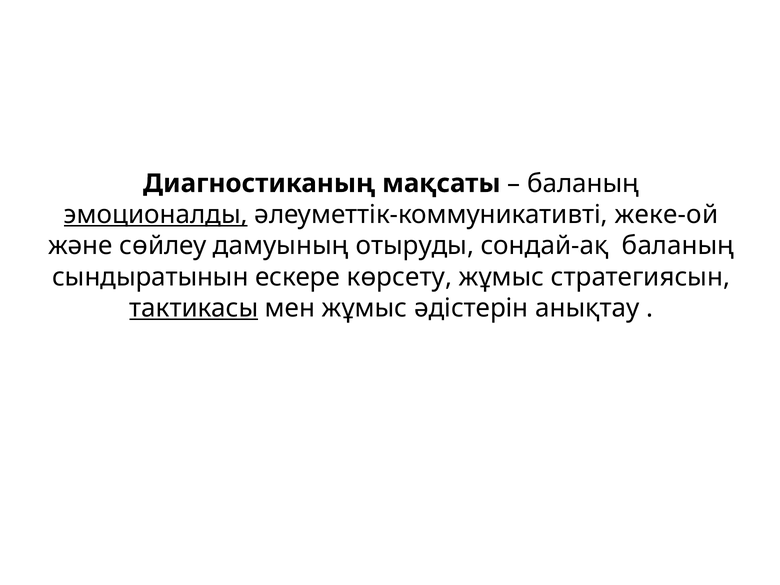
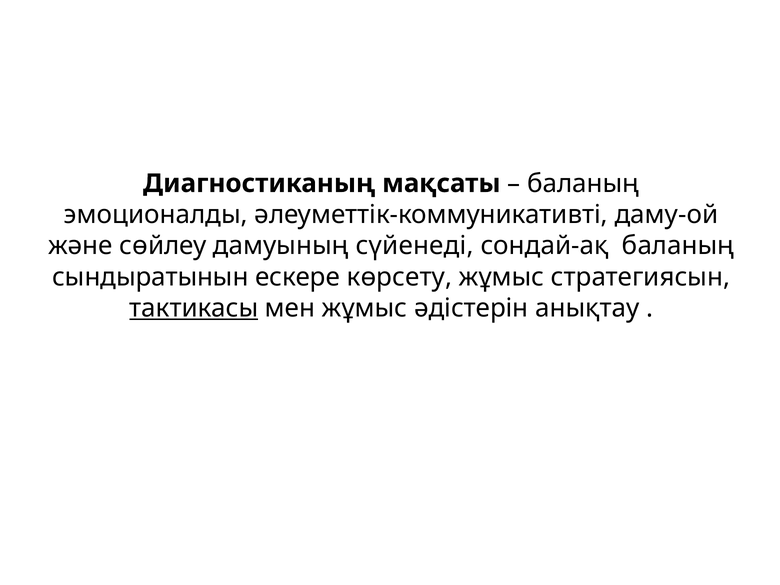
эмоционалды underline: present -> none
жеке-ой: жеке-ой -> даму-ой
отыруды: отыруды -> сүйенеді
